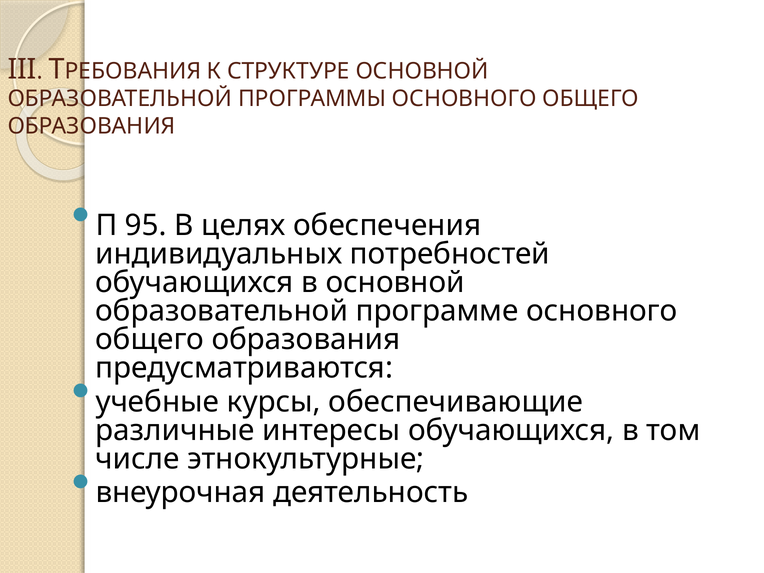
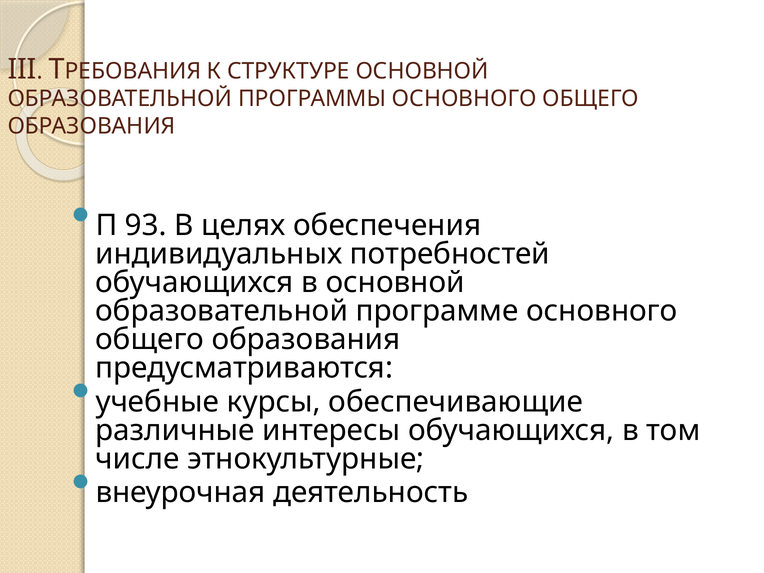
95: 95 -> 93
